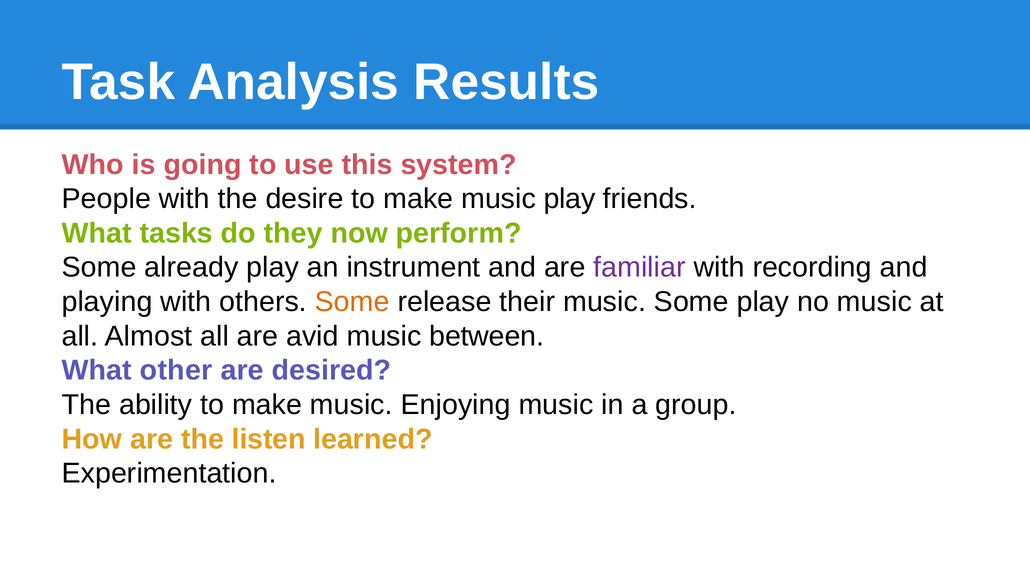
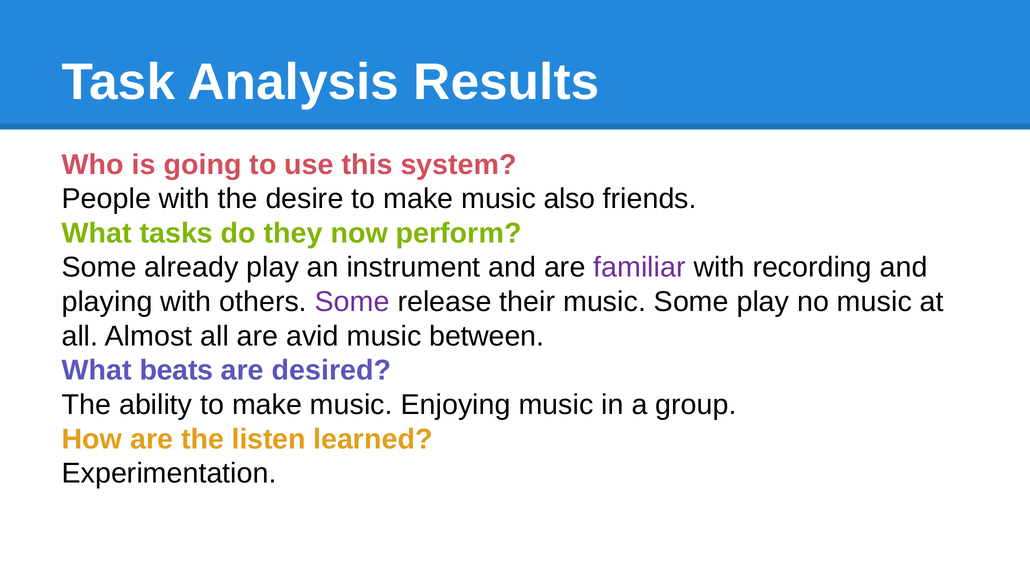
music play: play -> also
Some at (352, 302) colour: orange -> purple
other: other -> beats
